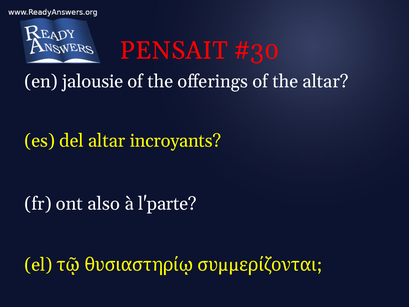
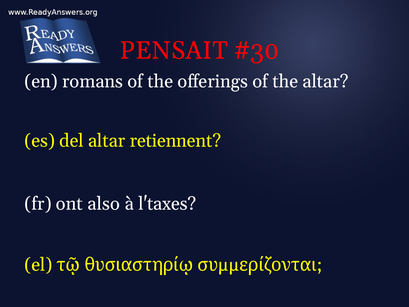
jalousie: jalousie -> romans
incroyants: incroyants -> retiennent
l'parte: l'parte -> l'taxes
